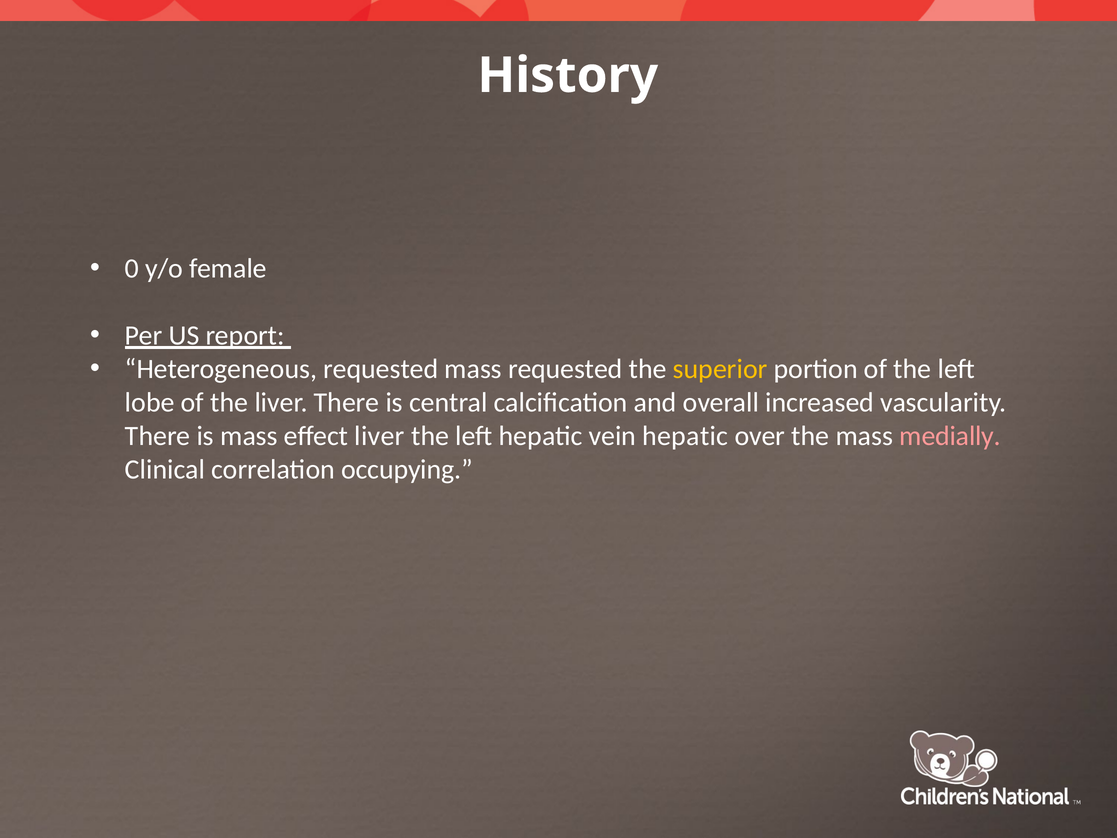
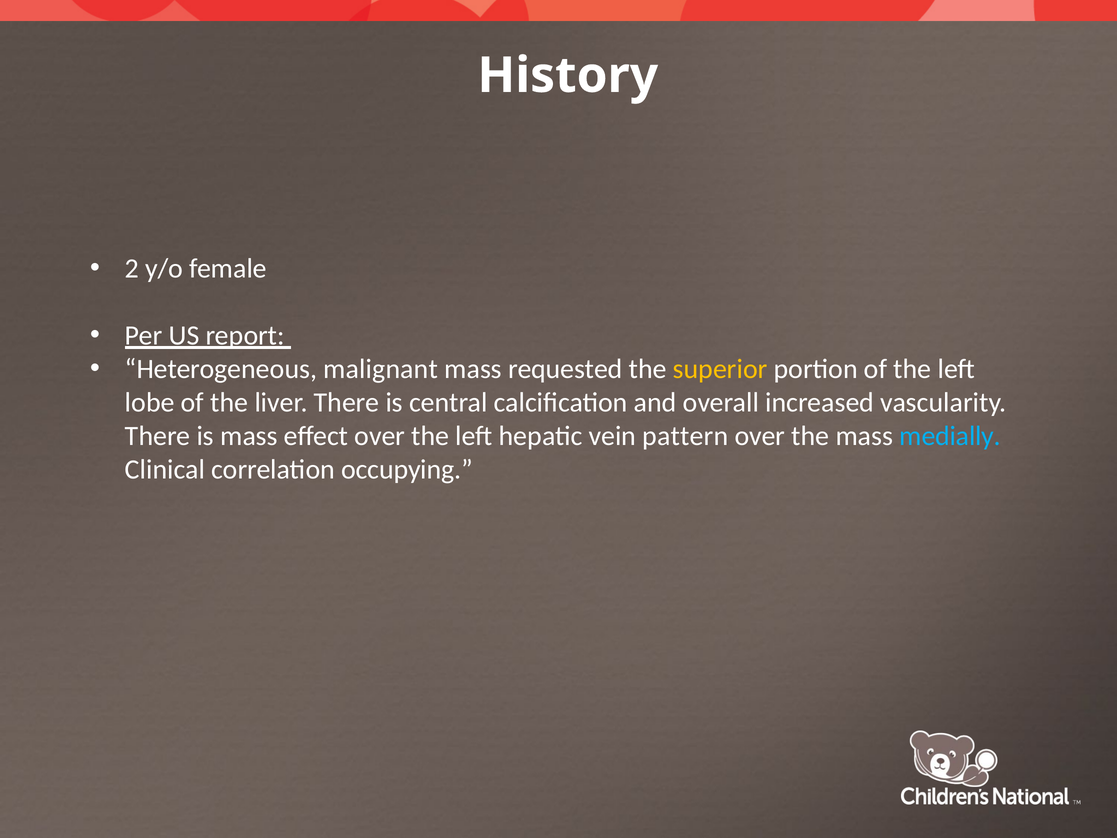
0: 0 -> 2
Heterogeneous requested: requested -> malignant
effect liver: liver -> over
vein hepatic: hepatic -> pattern
medially colour: pink -> light blue
